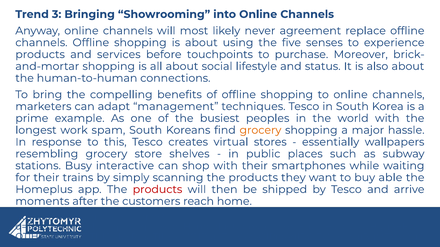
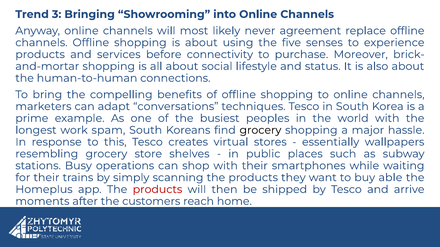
touchpoints: touchpoints -> connectivity
management: management -> conversations
grocery at (260, 130) colour: orange -> black
interactive: interactive -> operations
